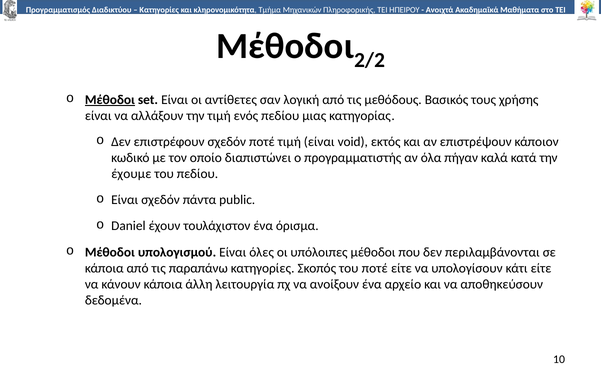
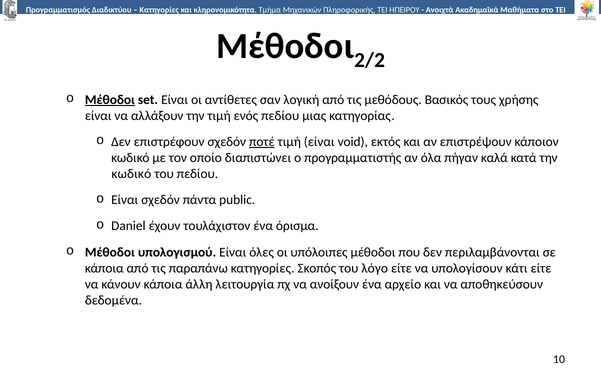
ποτέ at (262, 142) underline: none -> present
έχουμε at (131, 174): έχουμε -> κωδικό
του ποτέ: ποτέ -> λόγο
